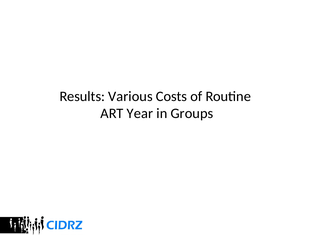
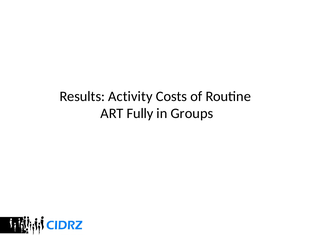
Various: Various -> Activity
Year: Year -> Fully
